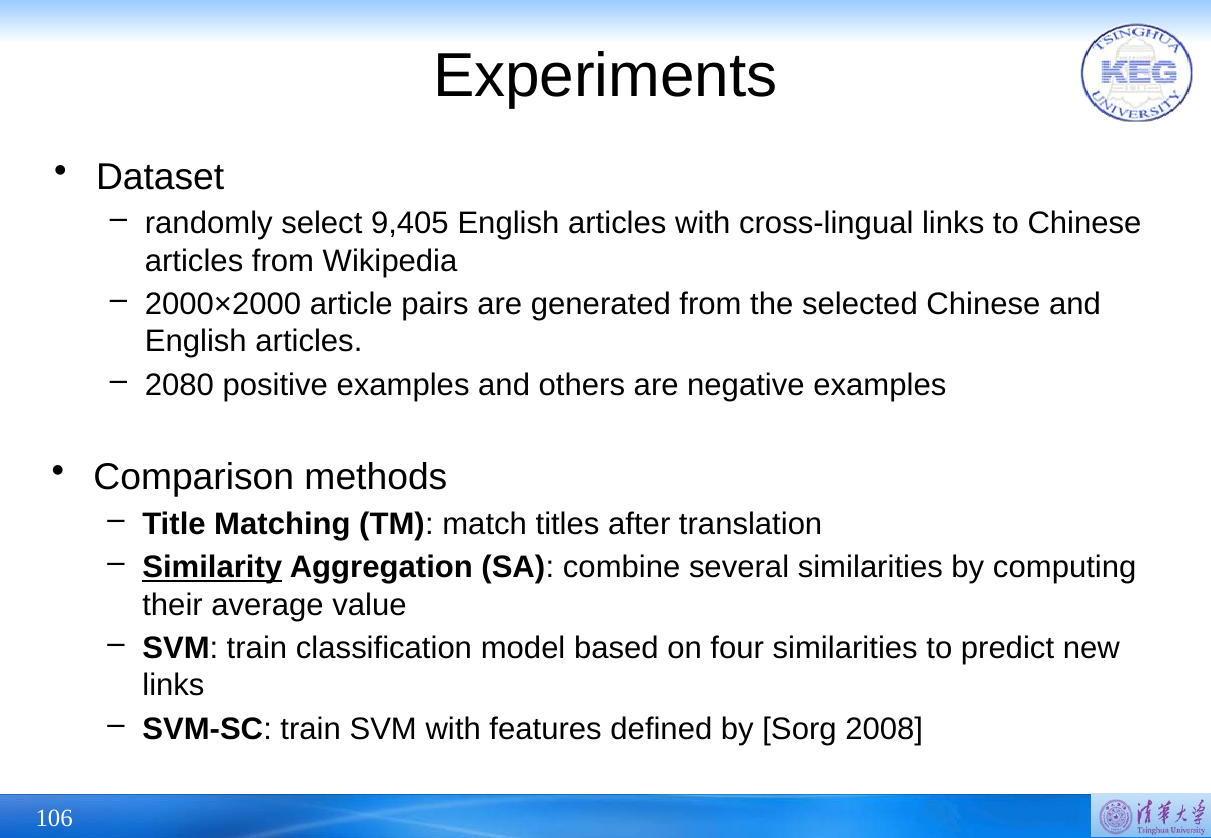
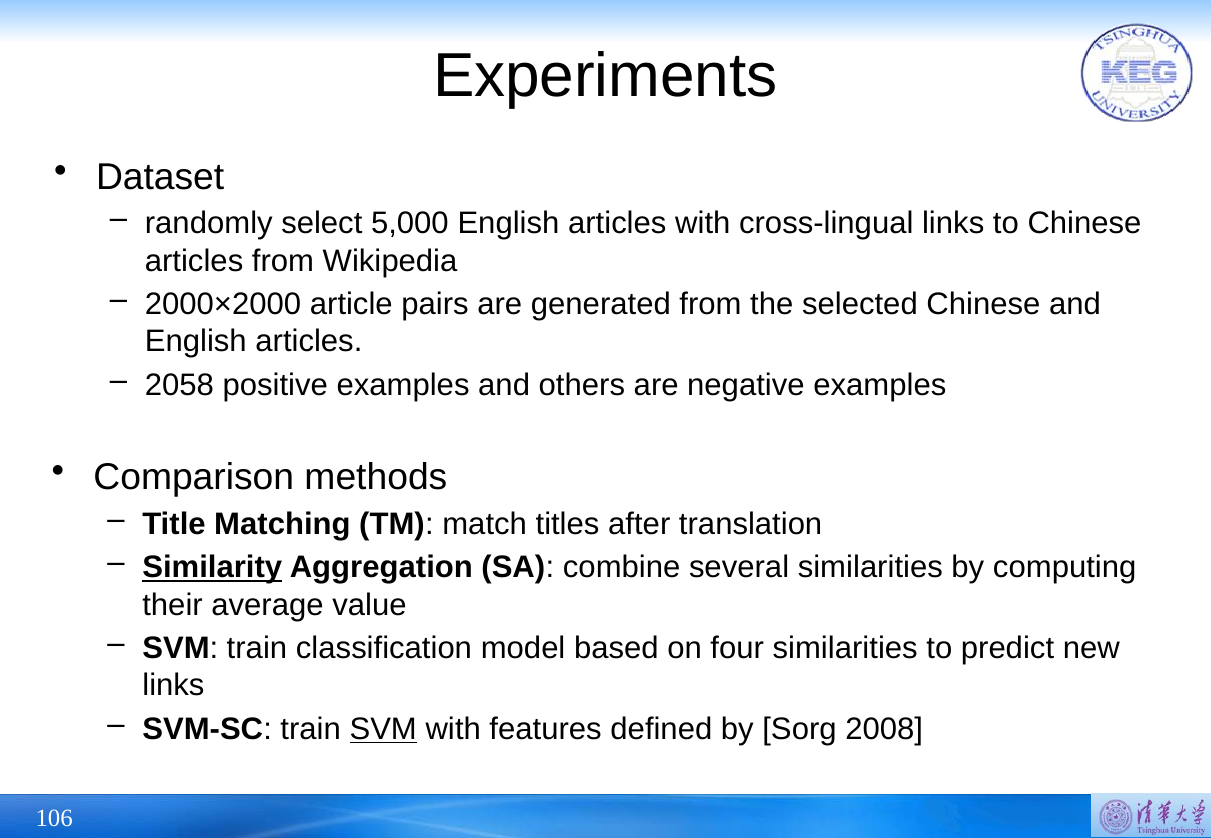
9,405: 9,405 -> 5,000
2080: 2080 -> 2058
SVM at (383, 729) underline: none -> present
